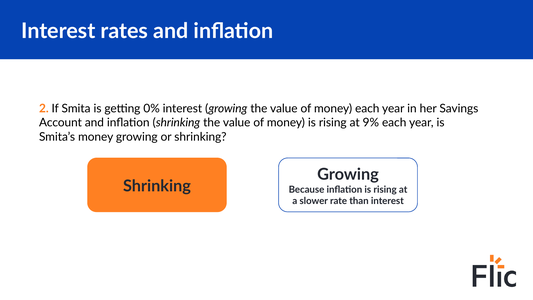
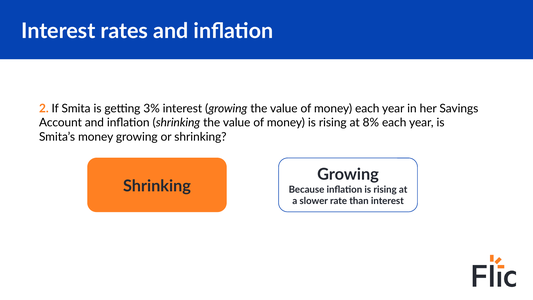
0%: 0% -> 3%
9%: 9% -> 8%
